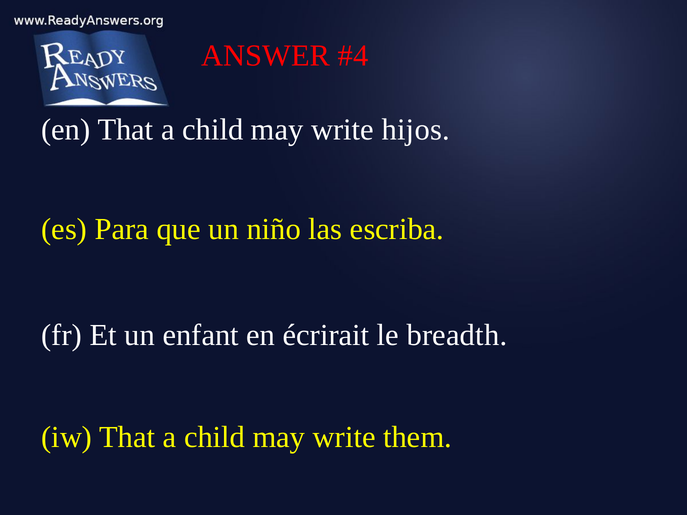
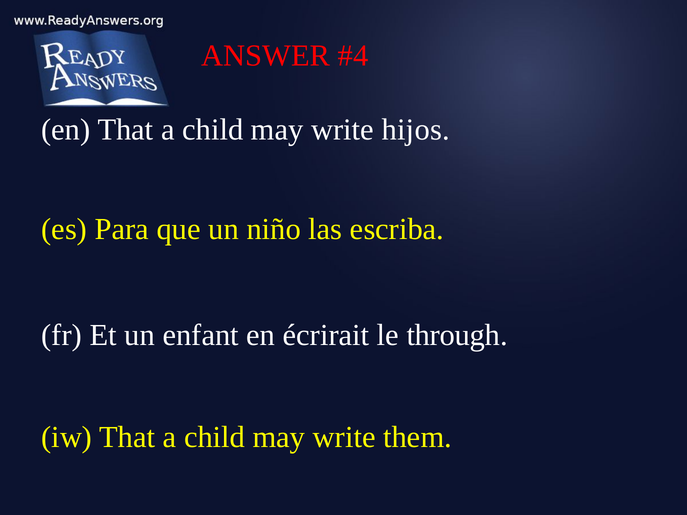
breadth: breadth -> through
